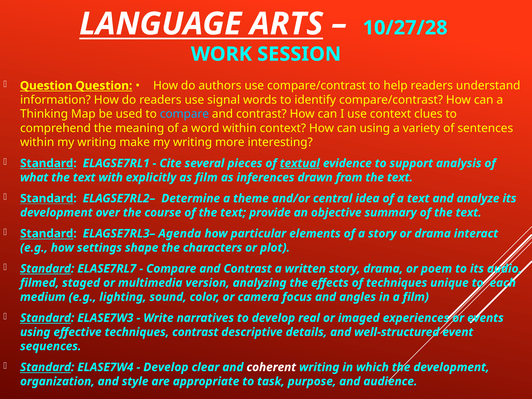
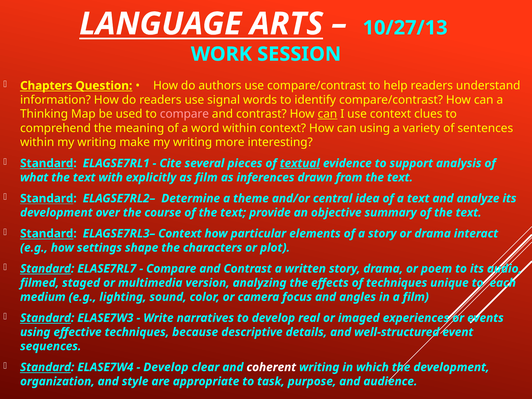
10/27/28: 10/27/28 -> 10/27/13
Question at (46, 86): Question -> Chapters
compare at (184, 114) colour: light blue -> pink
can at (327, 114) underline: none -> present
ELAGSE7RL3– Agenda: Agenda -> Context
techniques contrast: contrast -> because
